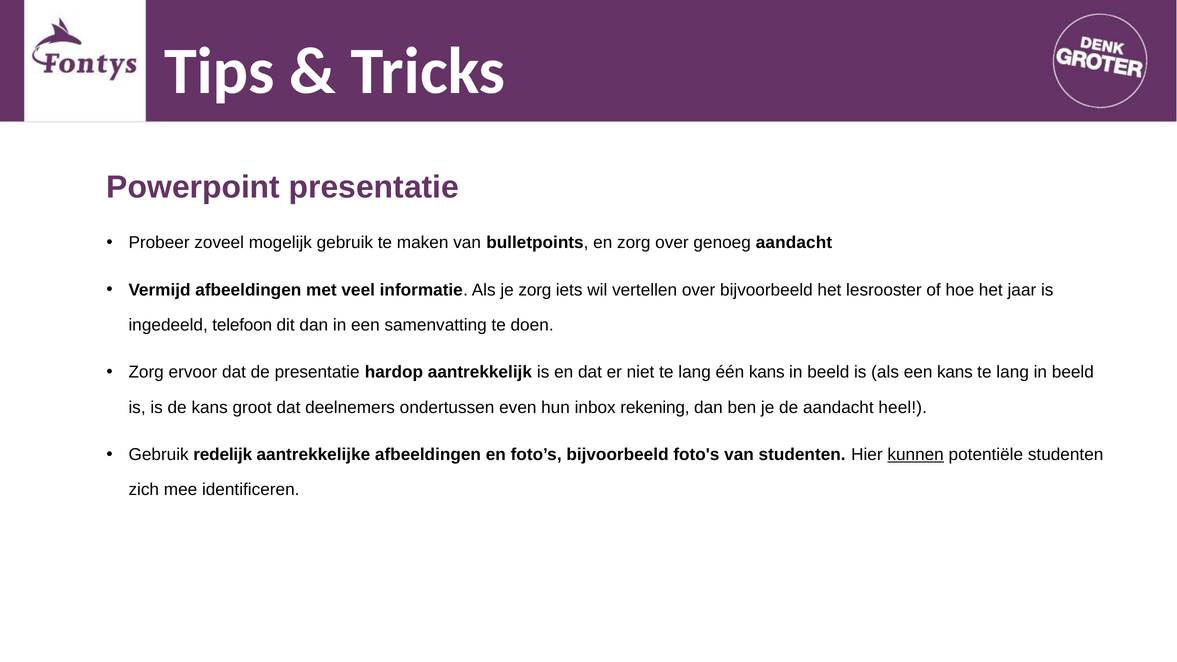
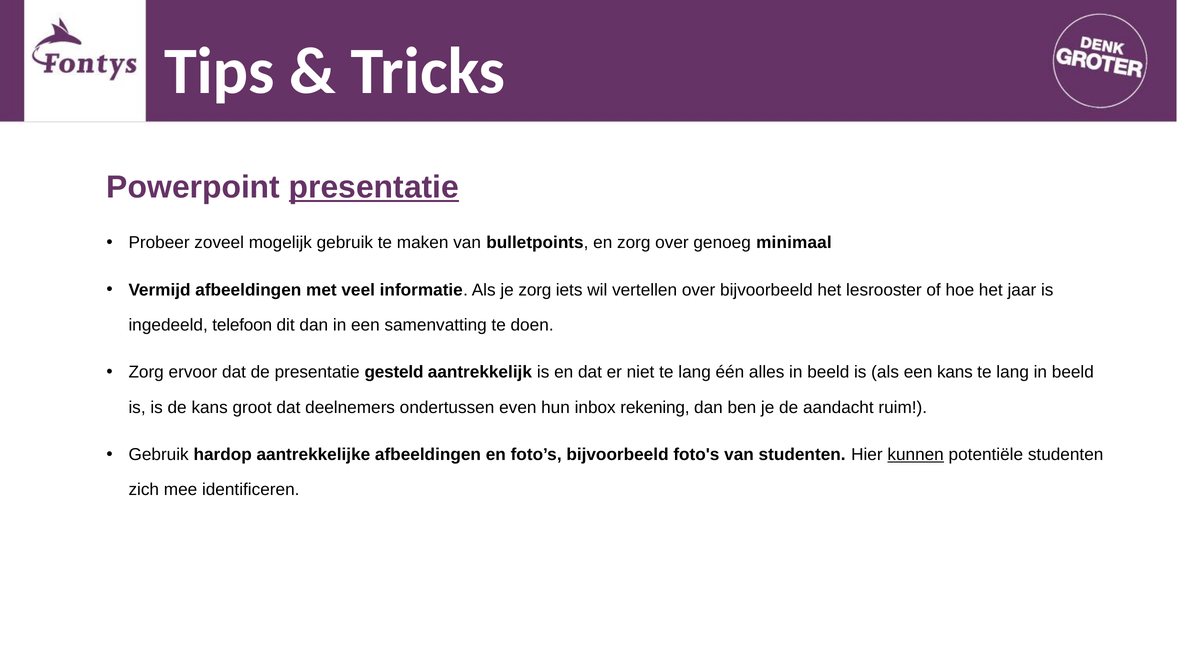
presentatie at (374, 187) underline: none -> present
genoeg aandacht: aandacht -> minimaal
hardop: hardop -> gesteld
één kans: kans -> alles
heel: heel -> ruim
redelijk: redelijk -> hardop
